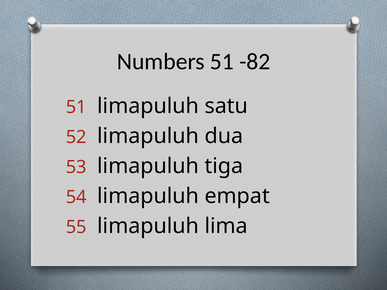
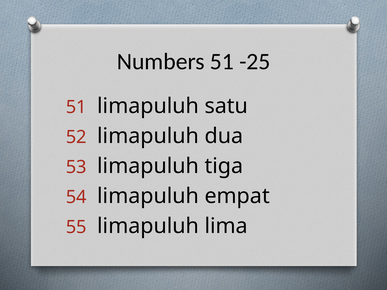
-82: -82 -> -25
